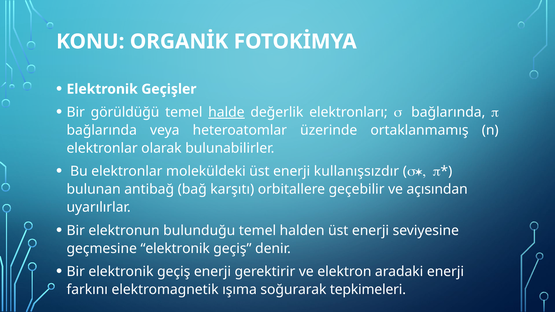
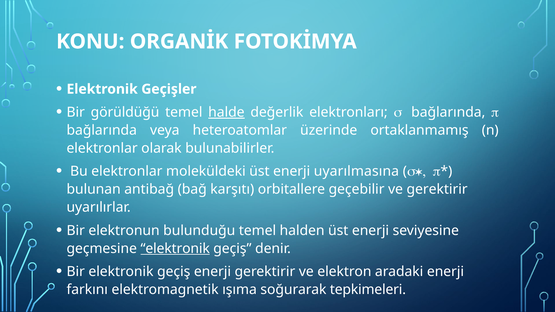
kullanışsızdır: kullanışsızdır -> uyarılmasına
ve açısından: açısından -> gerektirir
elektronik at (175, 249) underline: none -> present
